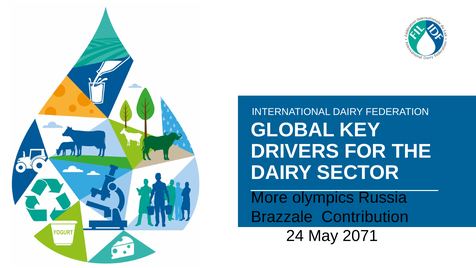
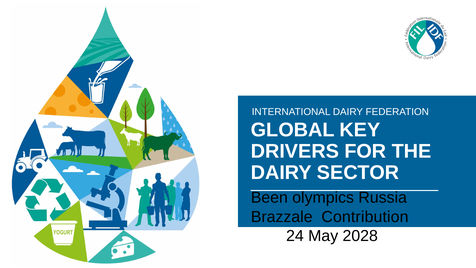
More: More -> Been
2071: 2071 -> 2028
